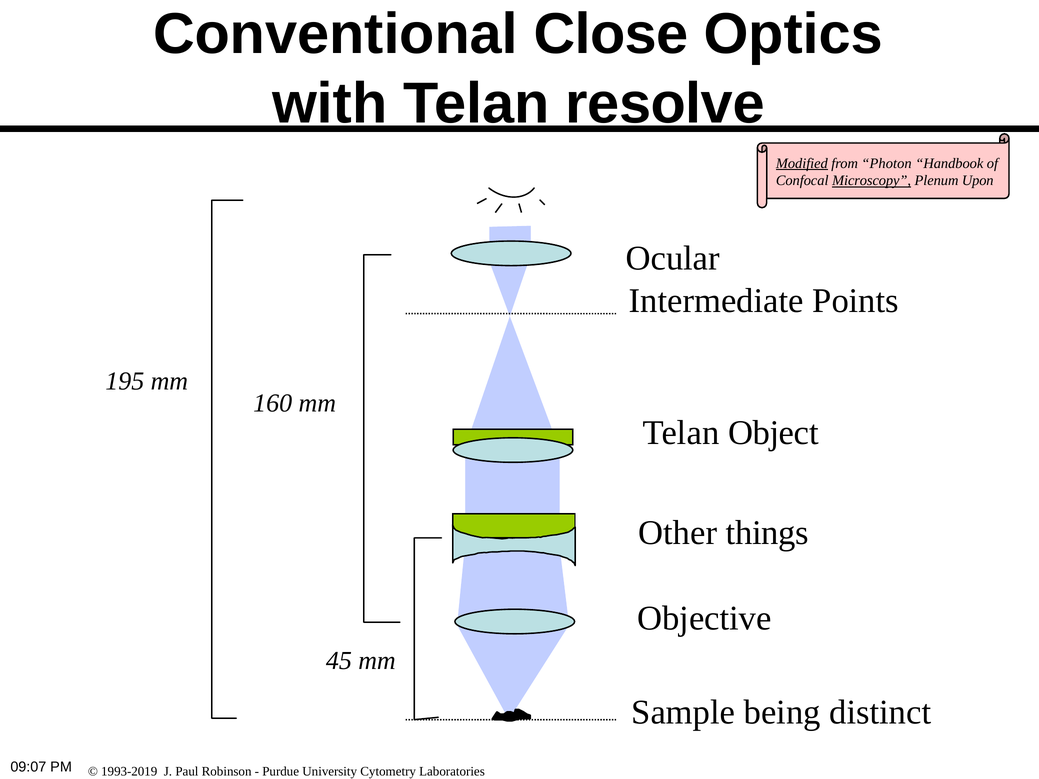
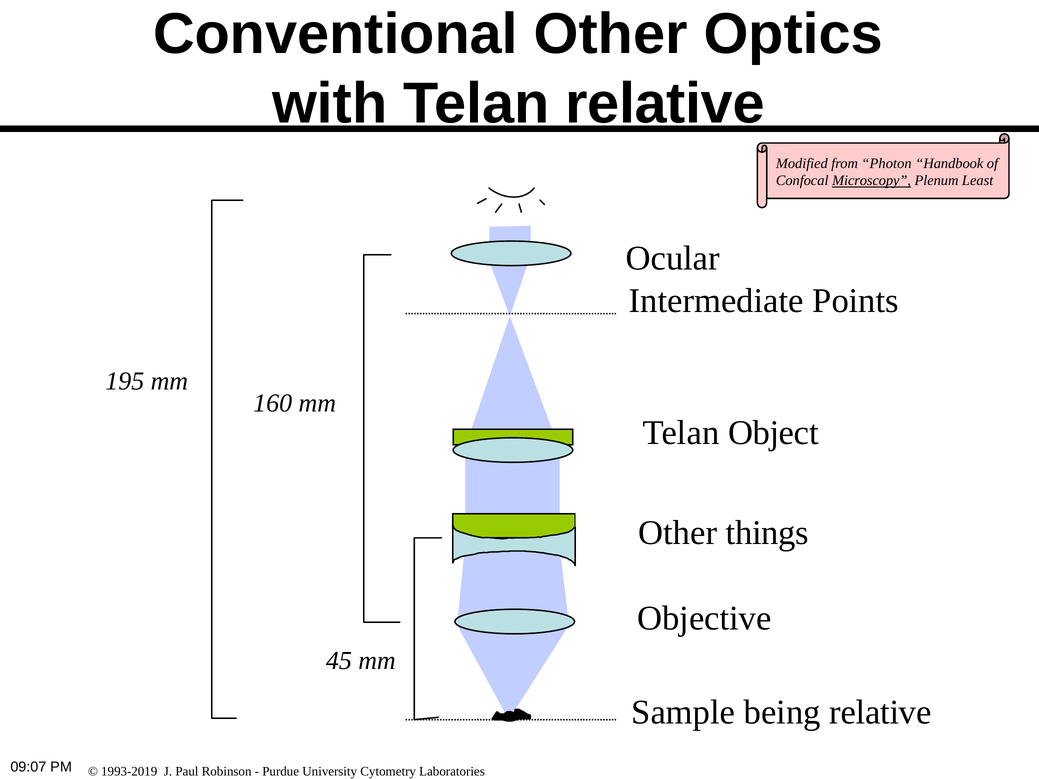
Conventional Close: Close -> Other
Telan resolve: resolve -> relative
Modified underline: present -> none
Upon: Upon -> Least
being distinct: distinct -> relative
